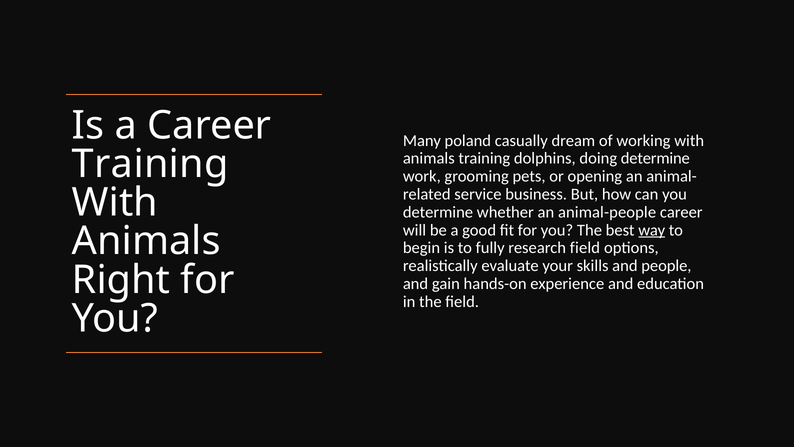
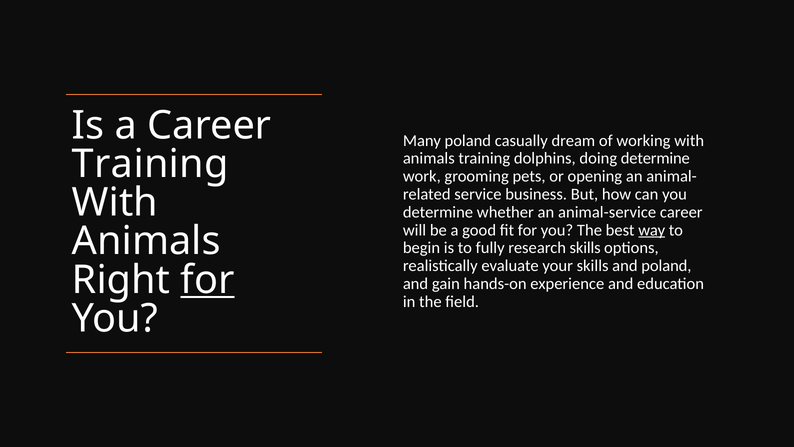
animal-people: animal-people -> animal-service
research field: field -> skills
and people: people -> poland
for at (207, 280) underline: none -> present
